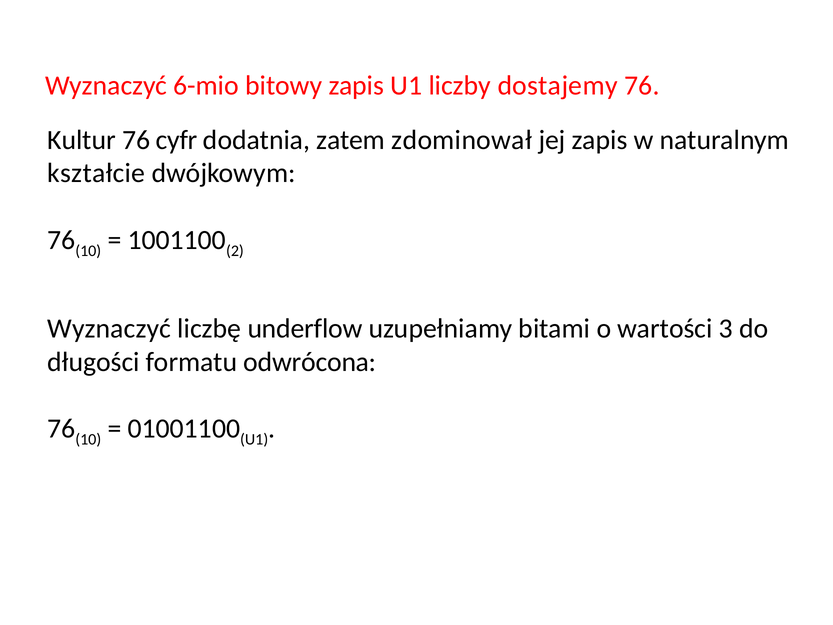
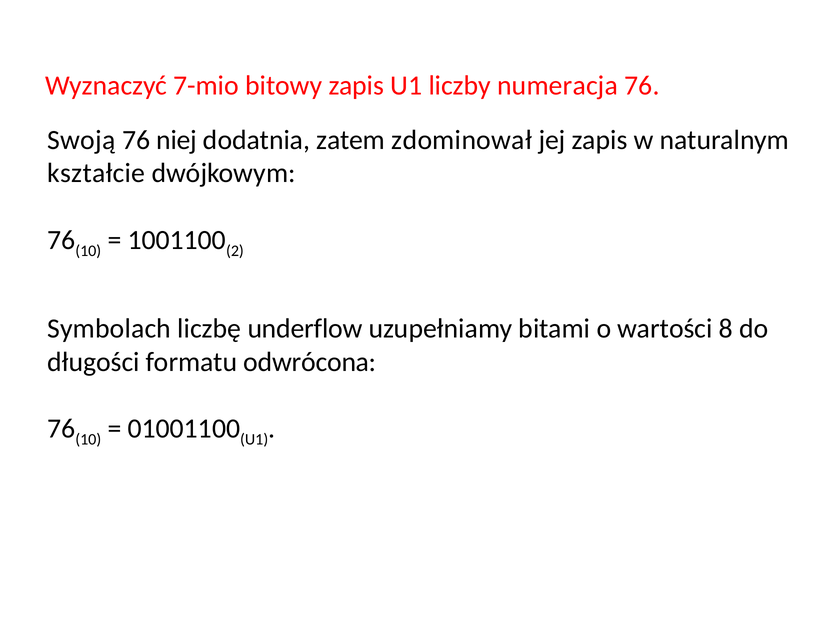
6-mio: 6-mio -> 7-mio
dostajemy: dostajemy -> numeracja
Kultur: Kultur -> Swoją
cyfr: cyfr -> niej
Wyznaczyć at (109, 329): Wyznaczyć -> Symbolach
3: 3 -> 8
